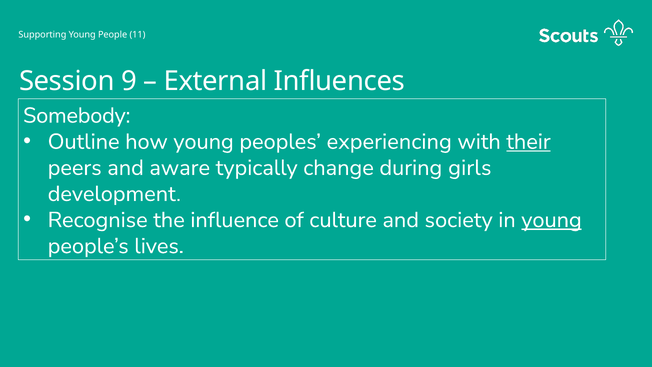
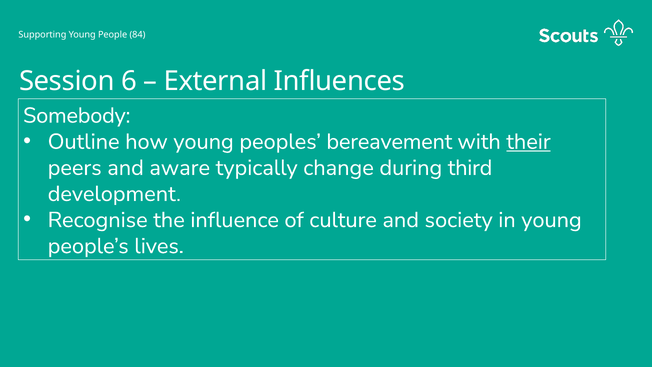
11: 11 -> 84
9: 9 -> 6
experiencing: experiencing -> bereavement
girls: girls -> third
young at (551, 220) underline: present -> none
